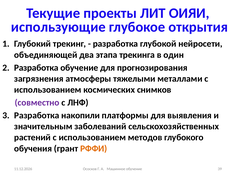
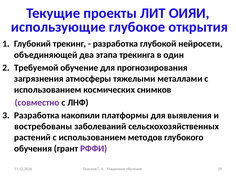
Разработка at (36, 68): Разработка -> Требуемой
значительным: значительным -> востребованы
РФФИ colour: orange -> purple
